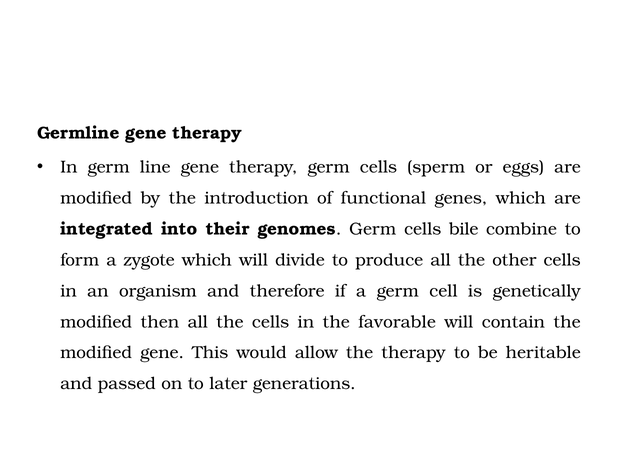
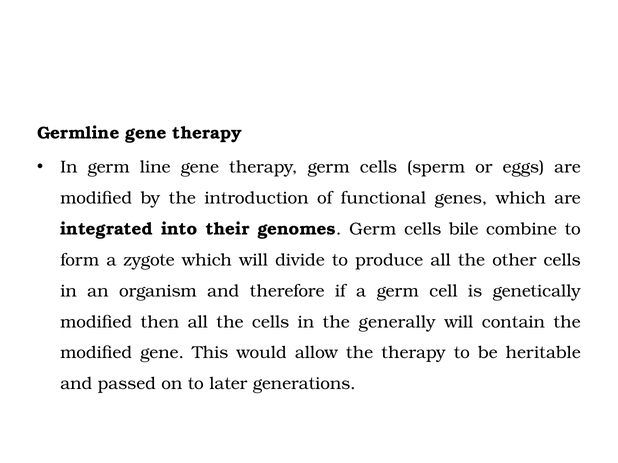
favorable: favorable -> generally
